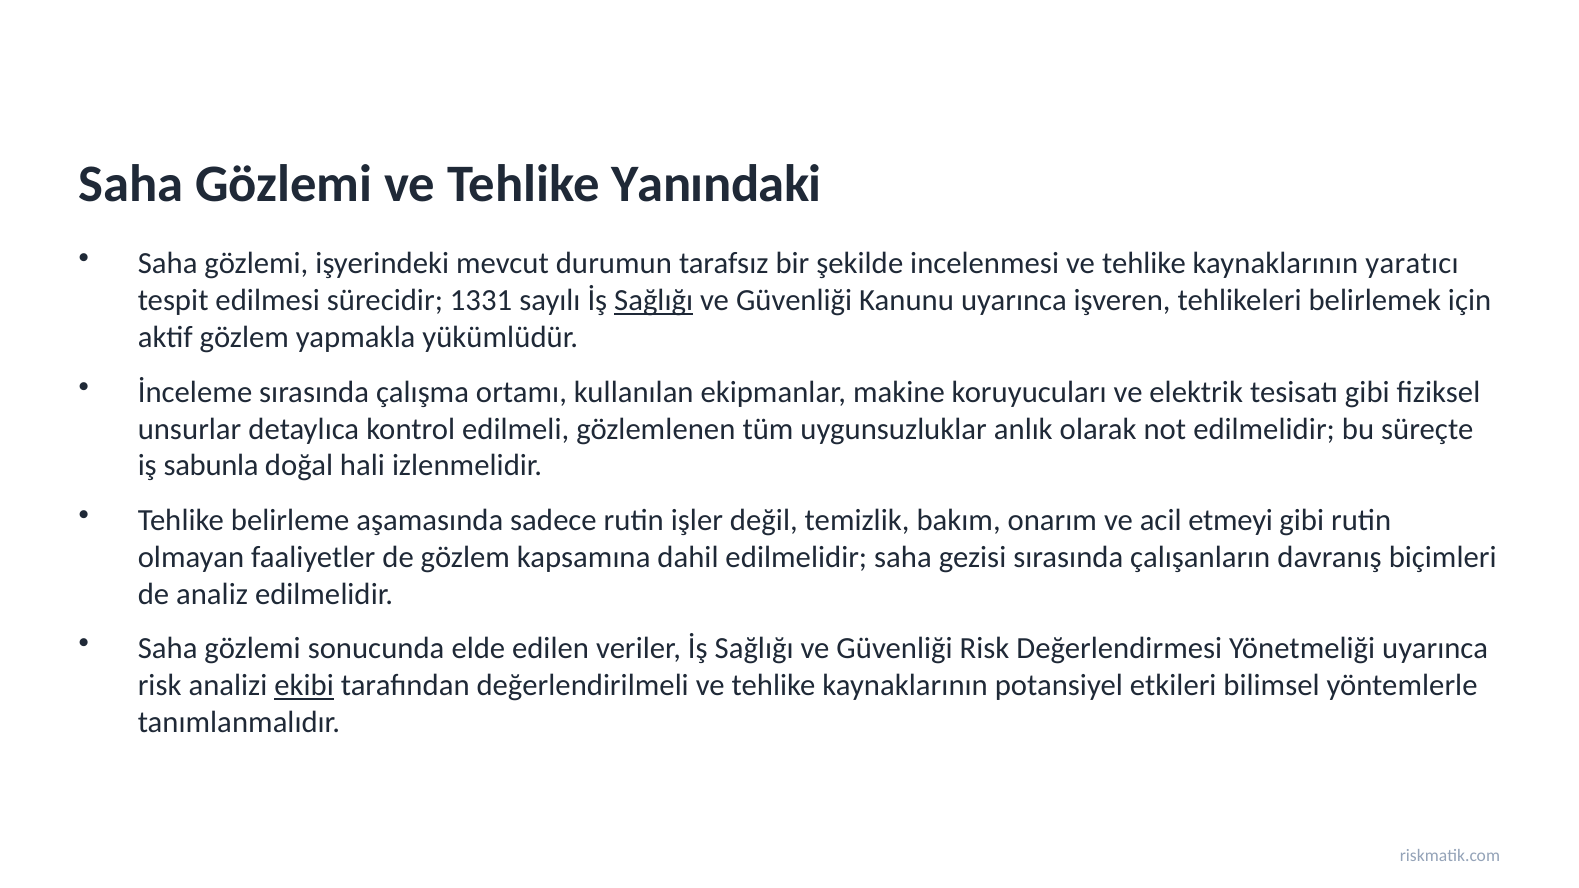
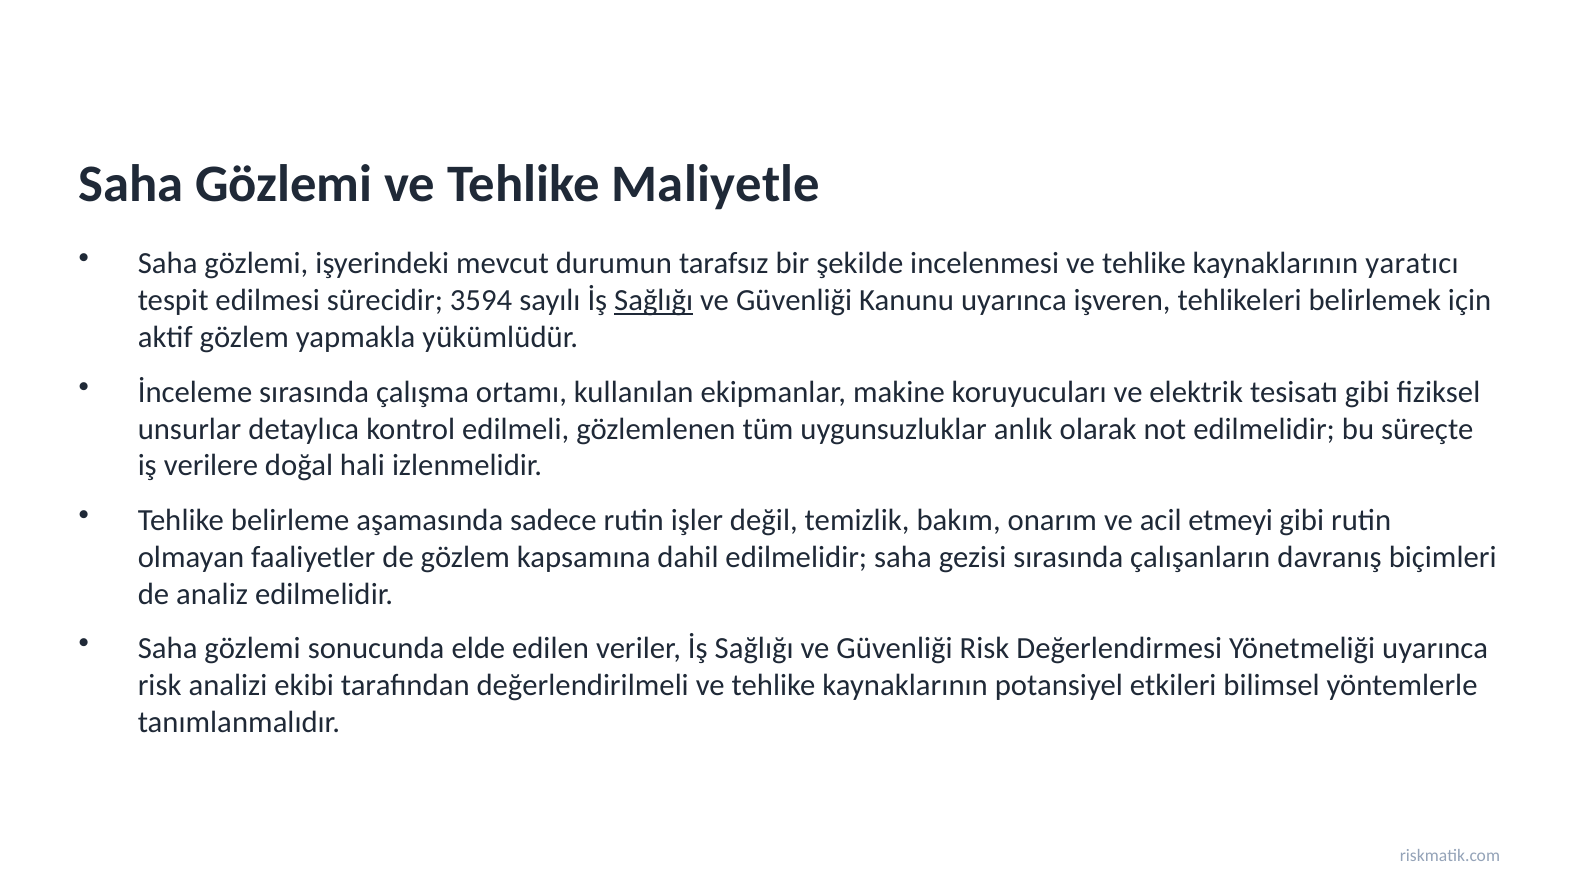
Yanındaki: Yanındaki -> Maliyetle
1331: 1331 -> 3594
sabunla: sabunla -> verilere
ekibi underline: present -> none
